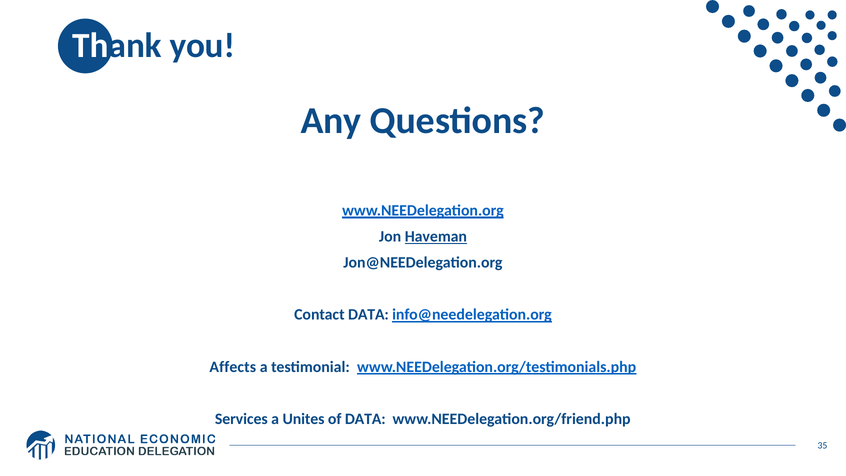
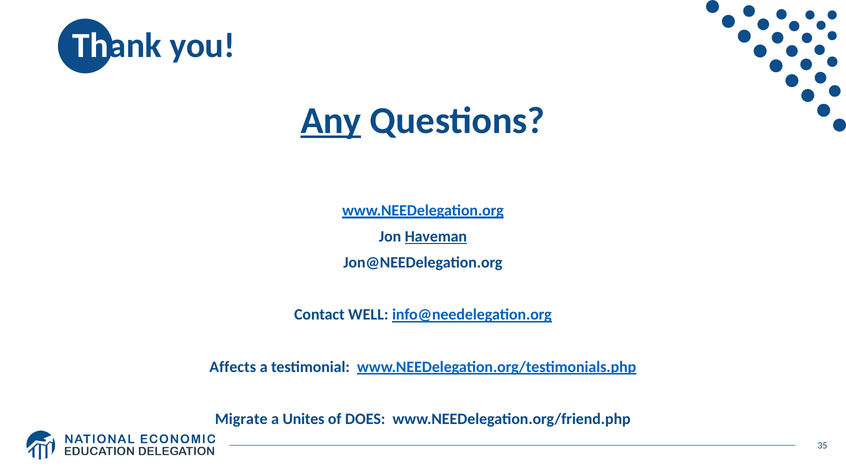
Any underline: none -> present
Contact DATA: DATA -> WELL
Services: Services -> Migrate
of DATA: DATA -> DOES
